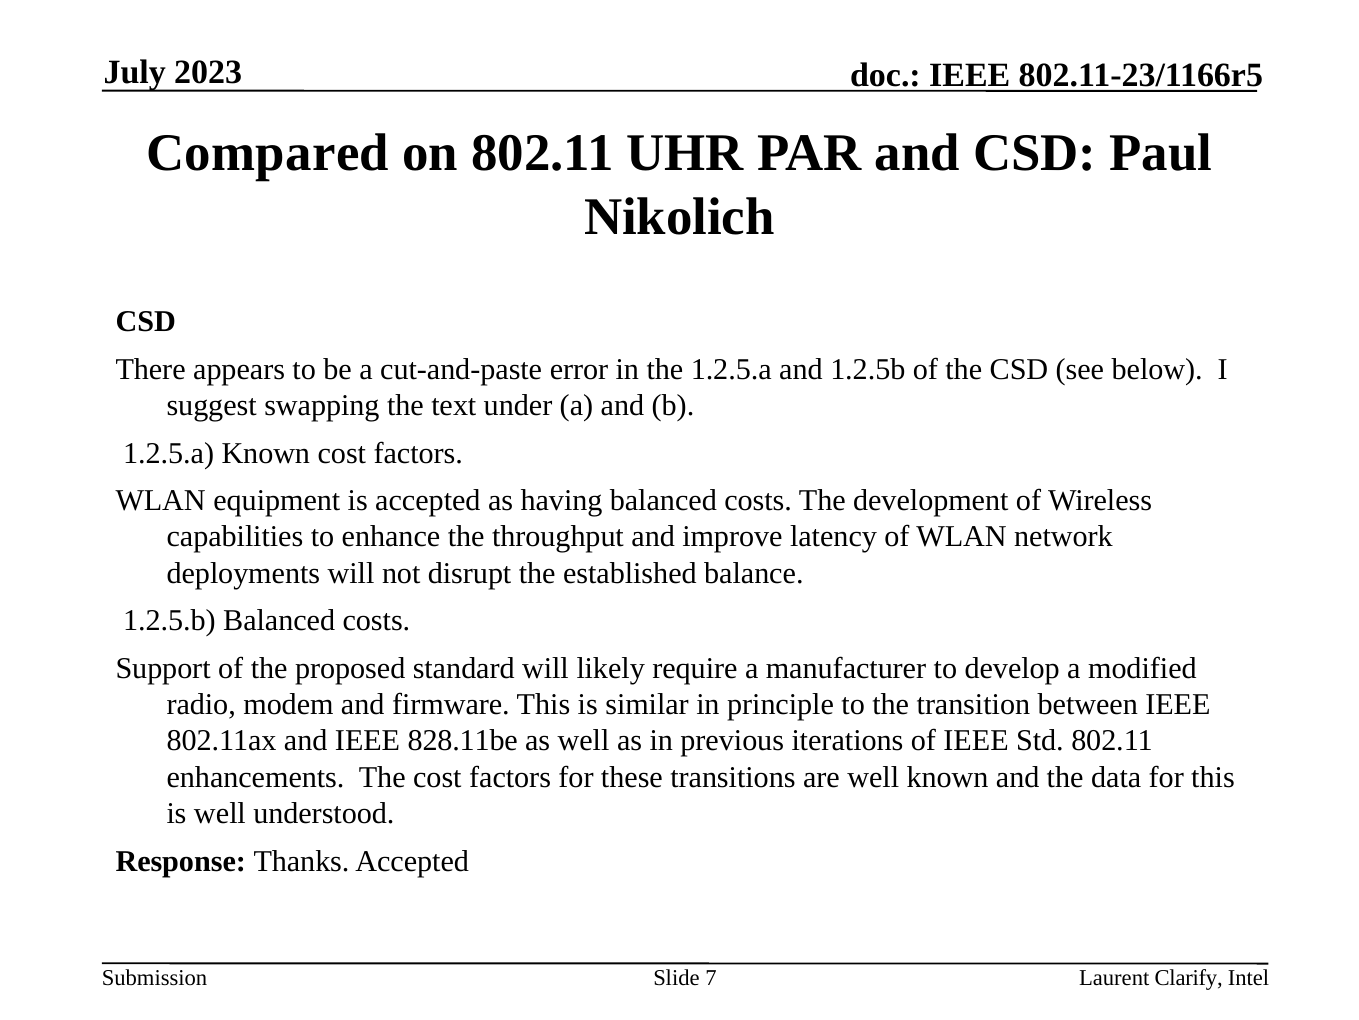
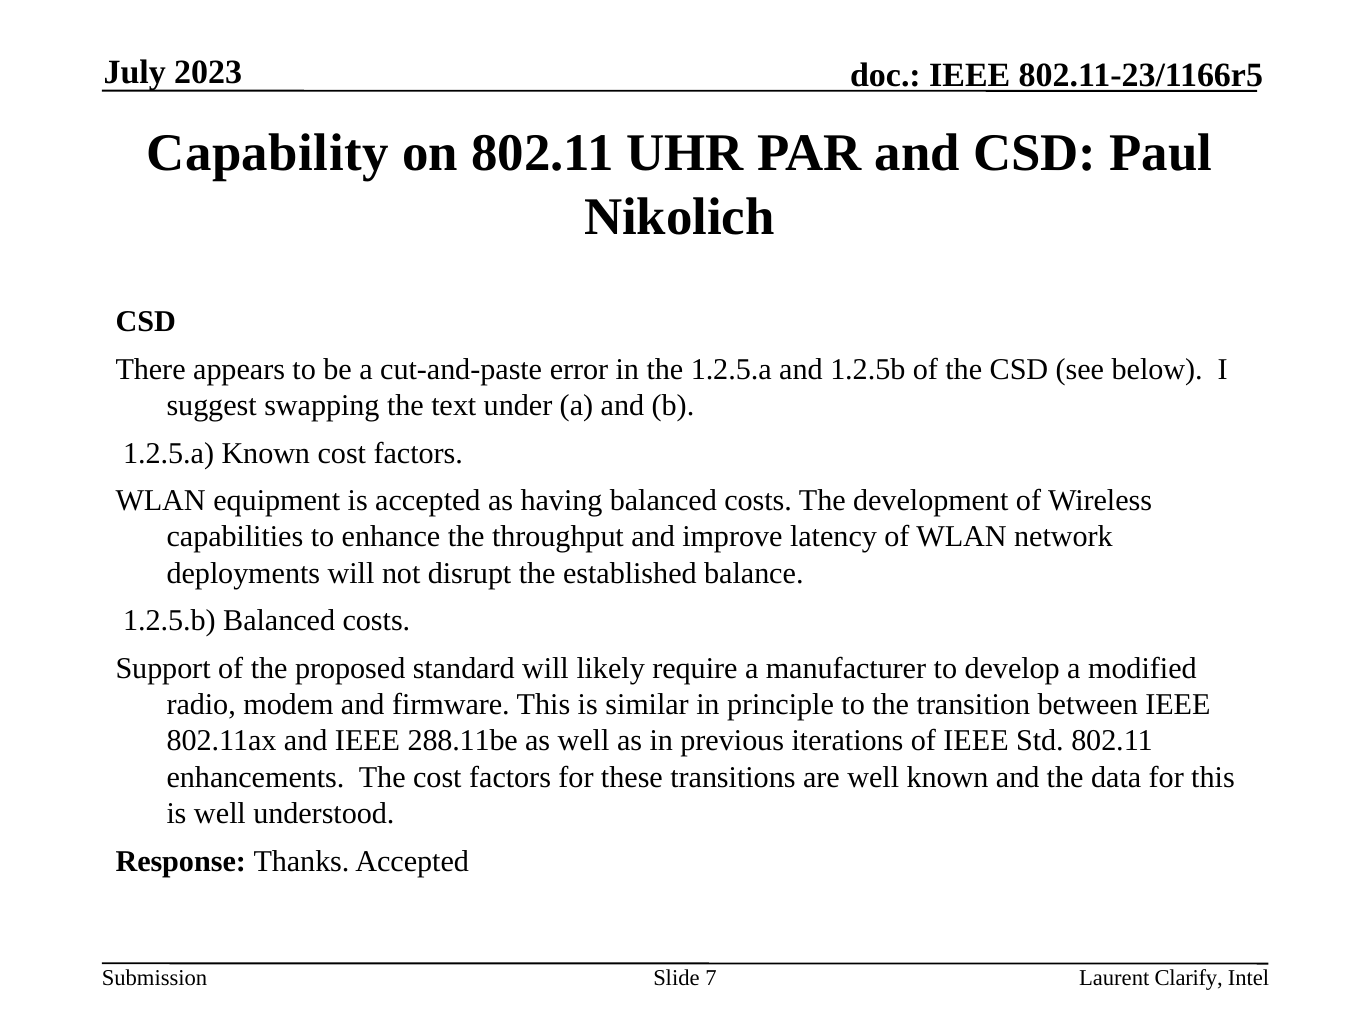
Compared: Compared -> Capability
828.11be: 828.11be -> 288.11be
